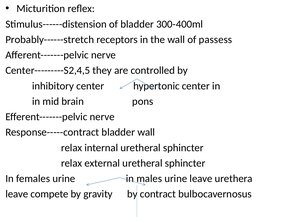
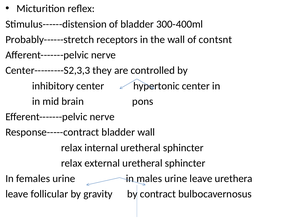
passess: passess -> contsnt
Center---------S2,4,5: Center---------S2,4,5 -> Center---------S2,3,3
compete: compete -> follicular
